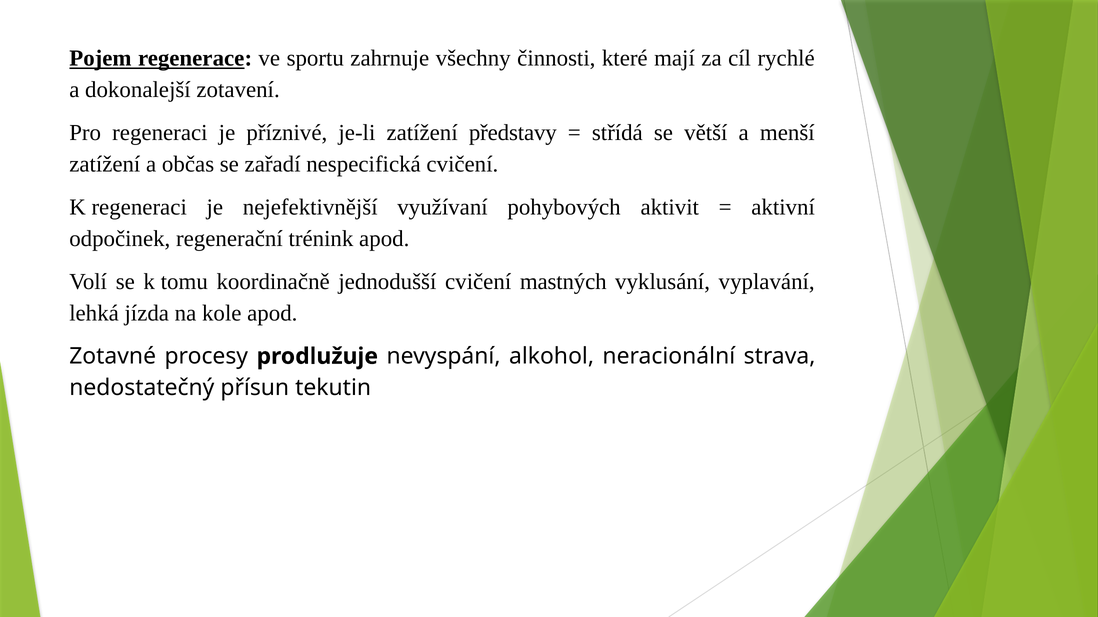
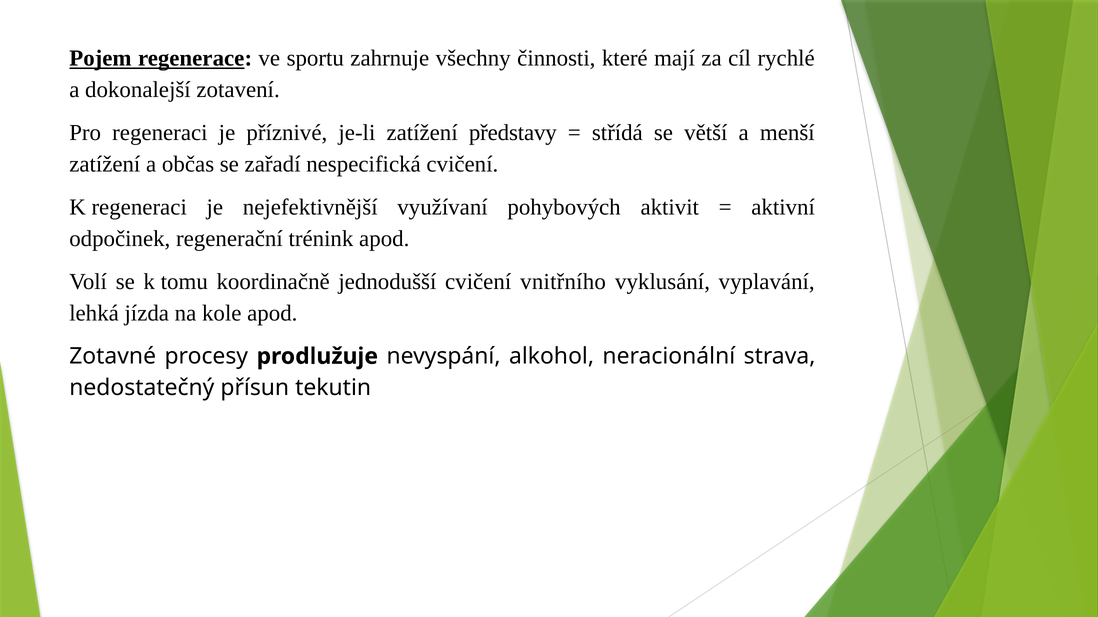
mastných: mastných -> vnitřního
